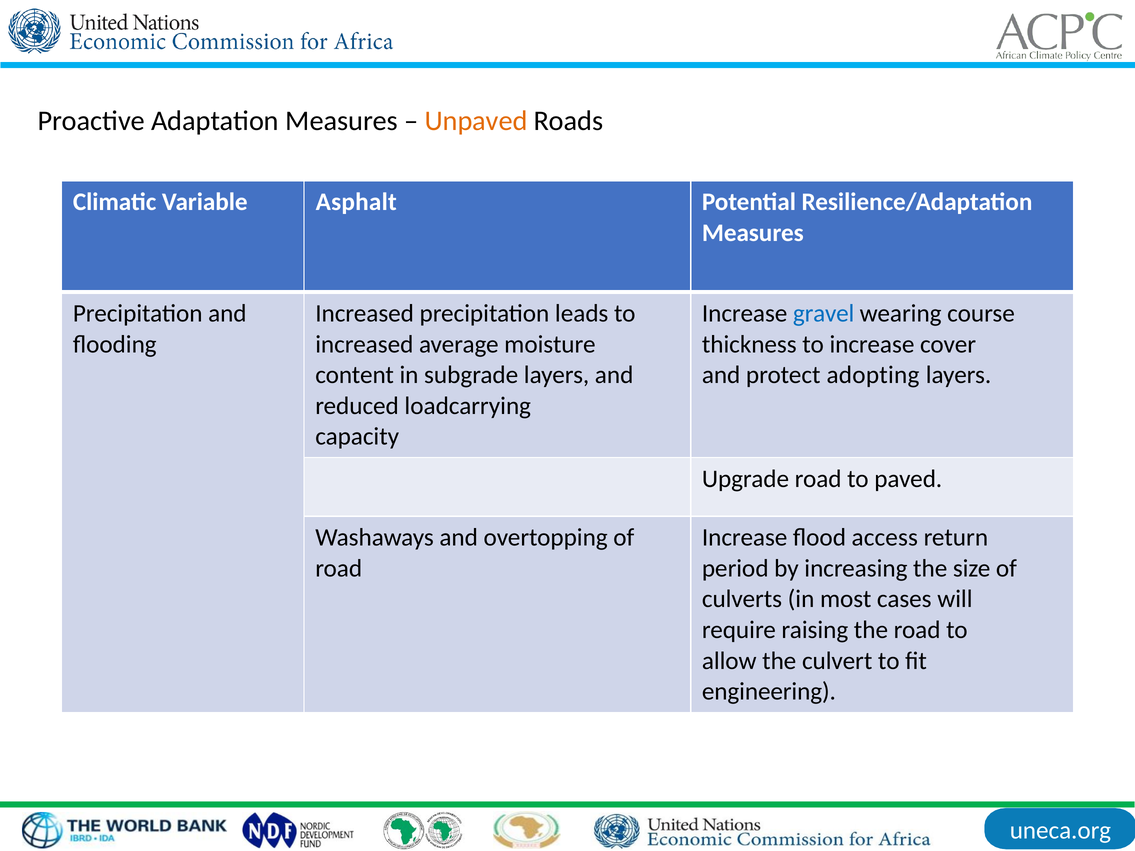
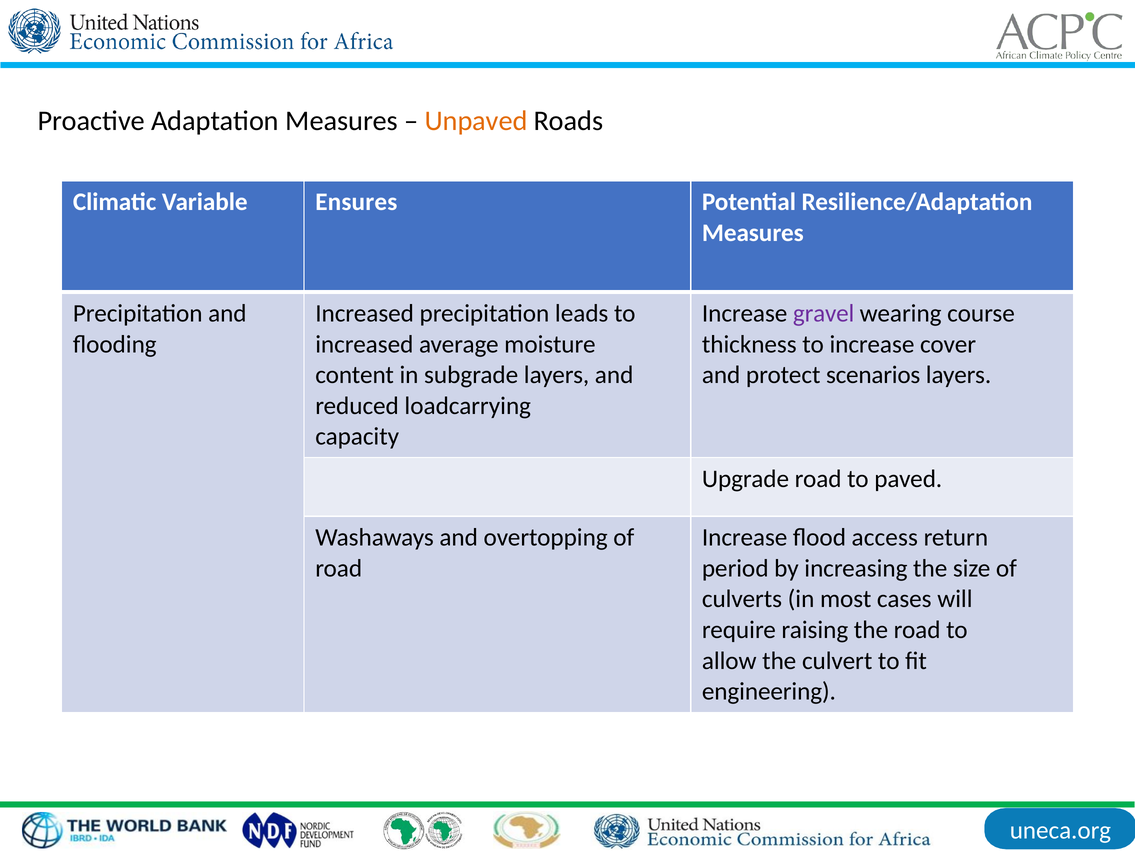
Asphalt: Asphalt -> Ensures
gravel colour: blue -> purple
adopting: adopting -> scenarios
